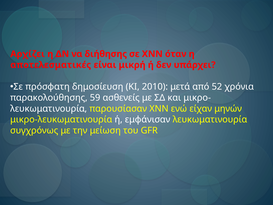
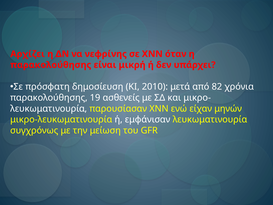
διήθησης: διήθησης -> νεφρίνης
αποτελεσματικές at (51, 65): αποτελεσματικές -> παρακολούθησης
52: 52 -> 82
59: 59 -> 19
